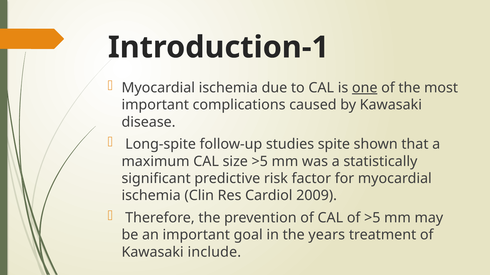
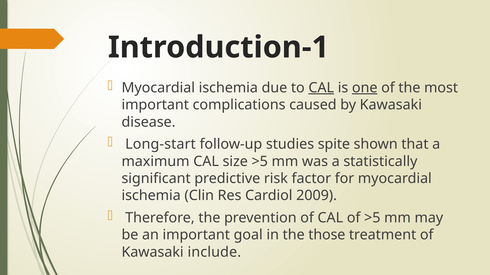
CAL at (321, 88) underline: none -> present
Long-spite: Long-spite -> Long-start
years: years -> those
